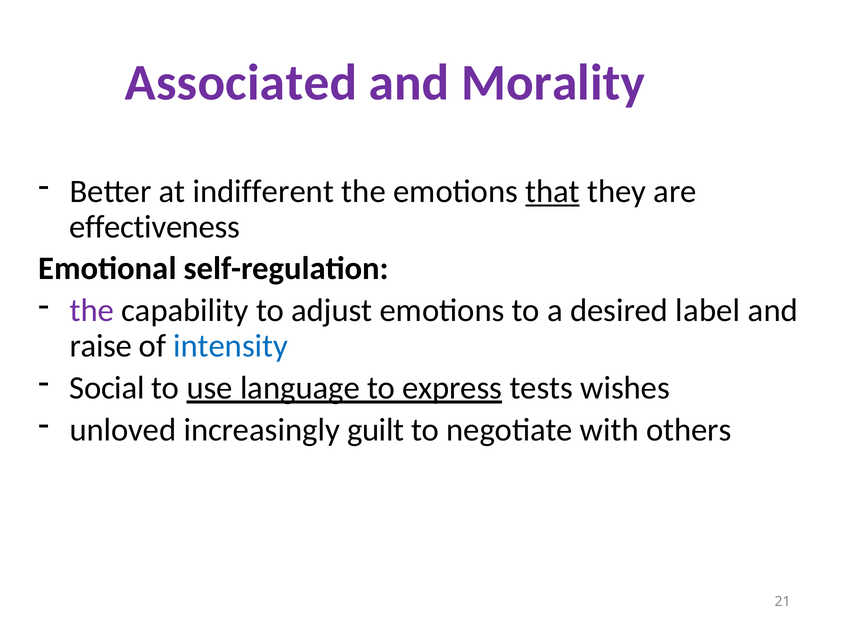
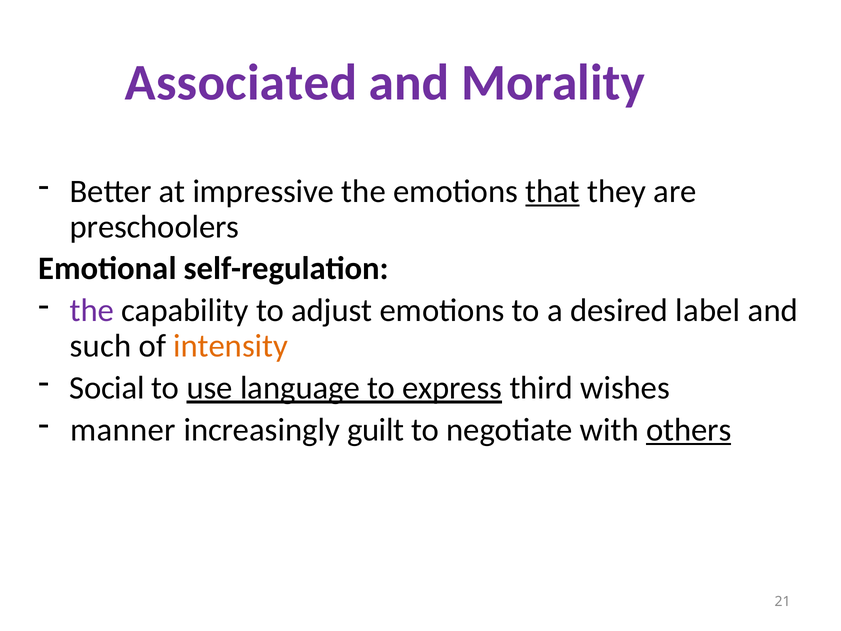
indifferent: indifferent -> impressive
effectiveness: effectiveness -> preschoolers
raise: raise -> such
intensity colour: blue -> orange
tests: tests -> third
unloved: unloved -> manner
others underline: none -> present
